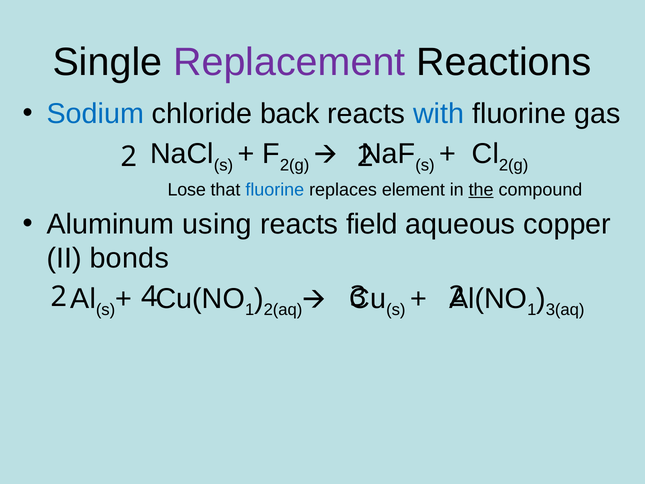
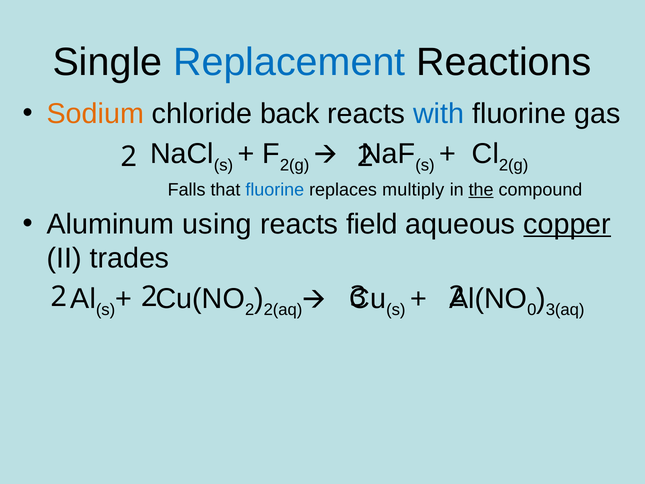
Replacement colour: purple -> blue
Sodium colour: blue -> orange
Lose: Lose -> Falls
element: element -> multiply
copper underline: none -> present
bonds: bonds -> trades
1 at (250, 310): 1 -> 2
4 at (149, 297): 4 -> 2
1 at (532, 310): 1 -> 0
